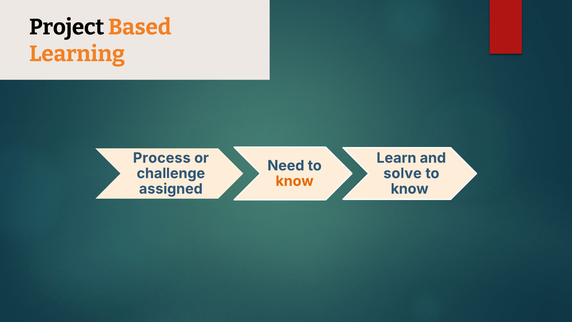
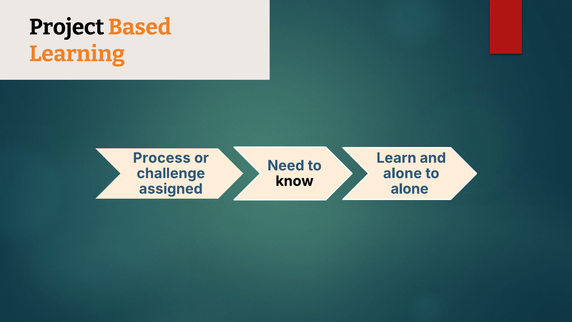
solve at (403, 173): solve -> alone
know at (295, 181) colour: orange -> black
know at (410, 189): know -> alone
